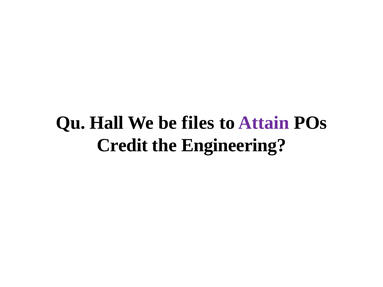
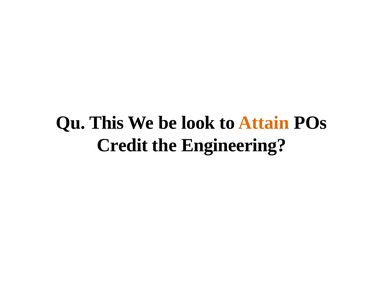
Hall: Hall -> This
files: files -> look
Attain colour: purple -> orange
